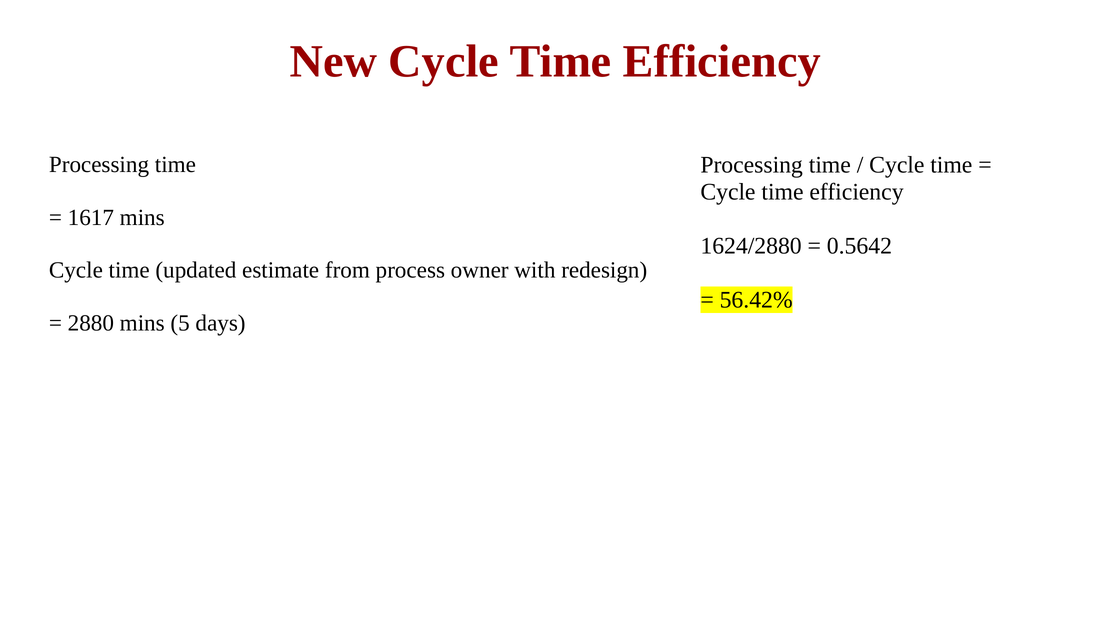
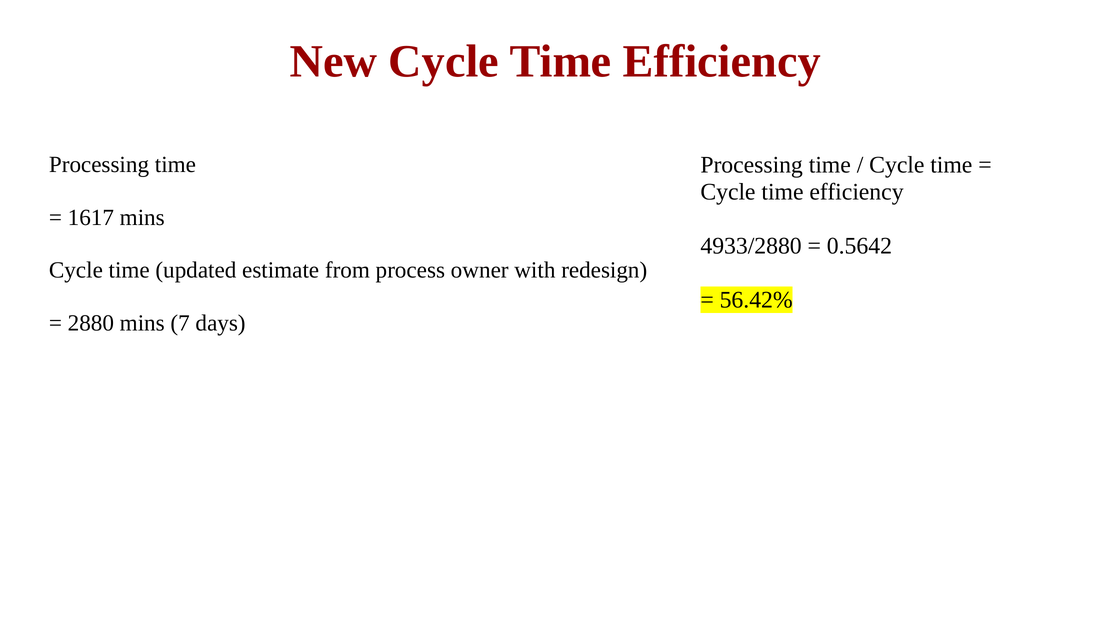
1624/2880: 1624/2880 -> 4933/2880
5: 5 -> 7
